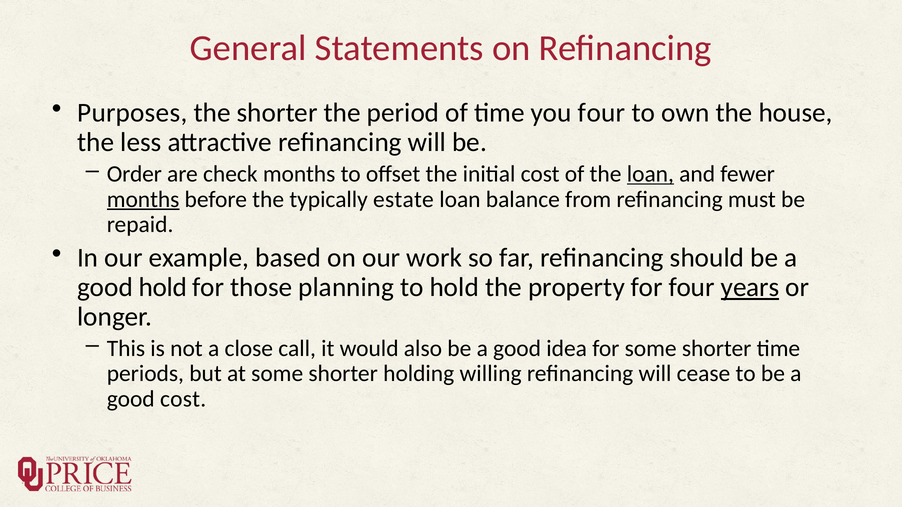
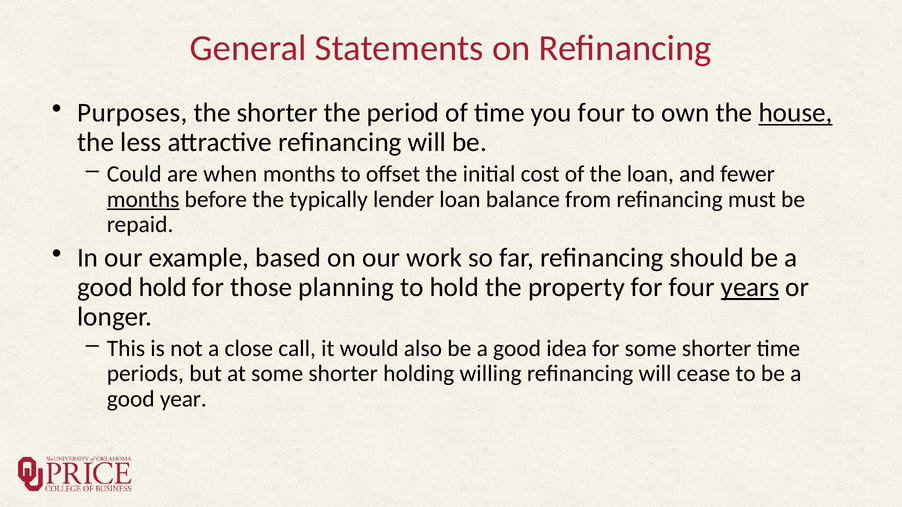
house underline: none -> present
Order: Order -> Could
check: check -> when
loan at (650, 174) underline: present -> none
estate: estate -> lender
good cost: cost -> year
